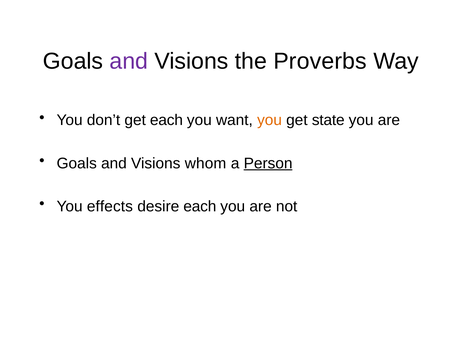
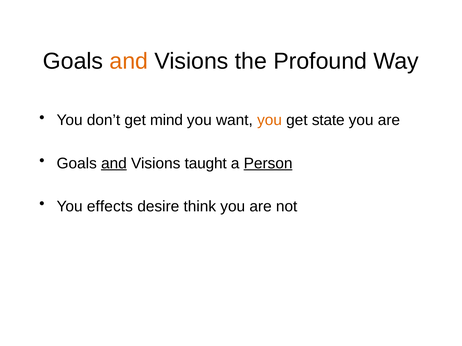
and at (129, 61) colour: purple -> orange
Proverbs: Proverbs -> Profound
get each: each -> mind
and at (114, 164) underline: none -> present
whom: whom -> taught
desire each: each -> think
